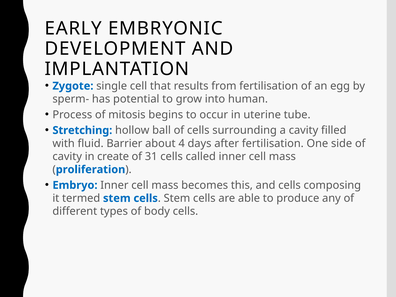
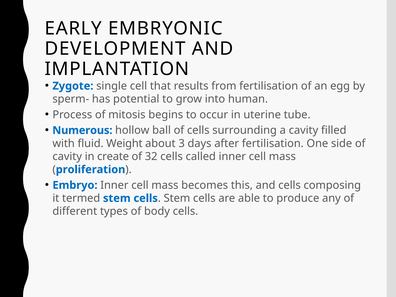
Stretching: Stretching -> Numerous
Barrier: Barrier -> Weight
4: 4 -> 3
31: 31 -> 32
